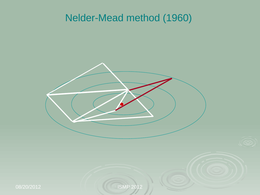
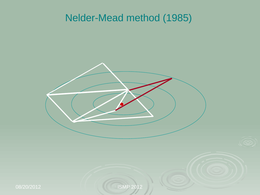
1960: 1960 -> 1985
